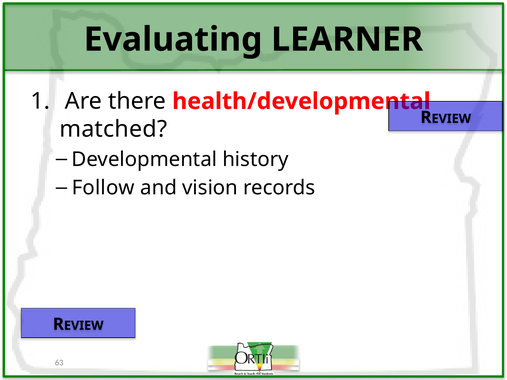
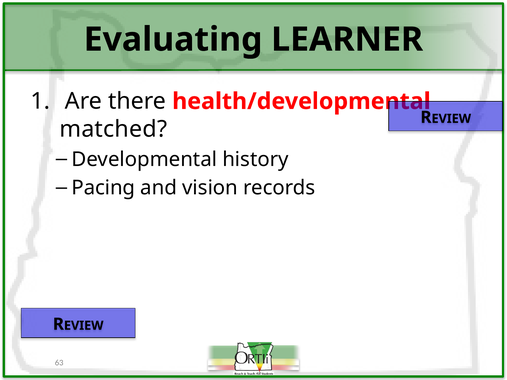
Follow: Follow -> Pacing
